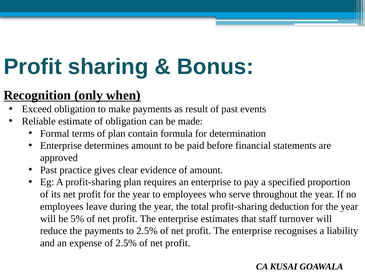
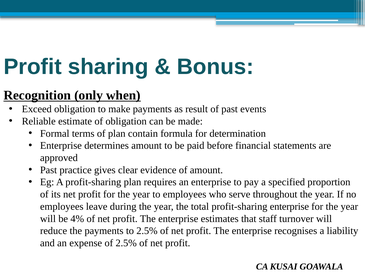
profit-sharing deduction: deduction -> enterprise
5%: 5% -> 4%
